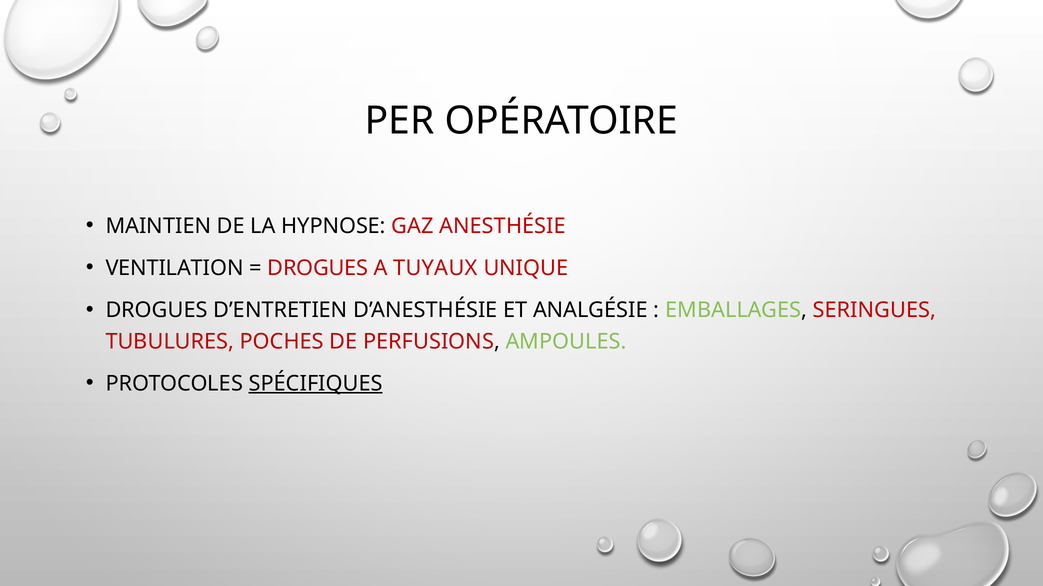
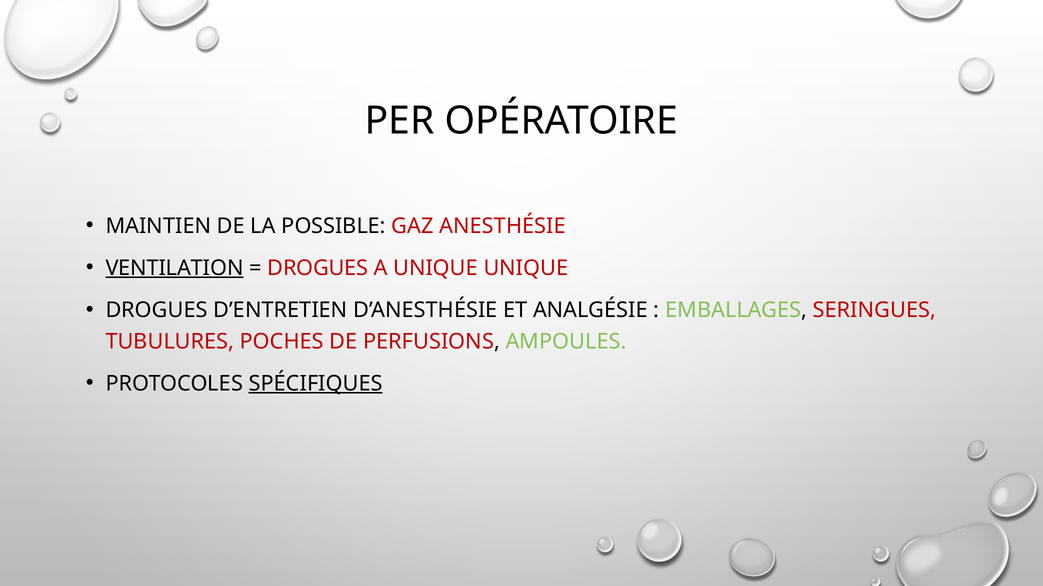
HYPNOSE: HYPNOSE -> POSSIBLE
VENTILATION underline: none -> present
A TUYAUX: TUYAUX -> UNIQUE
